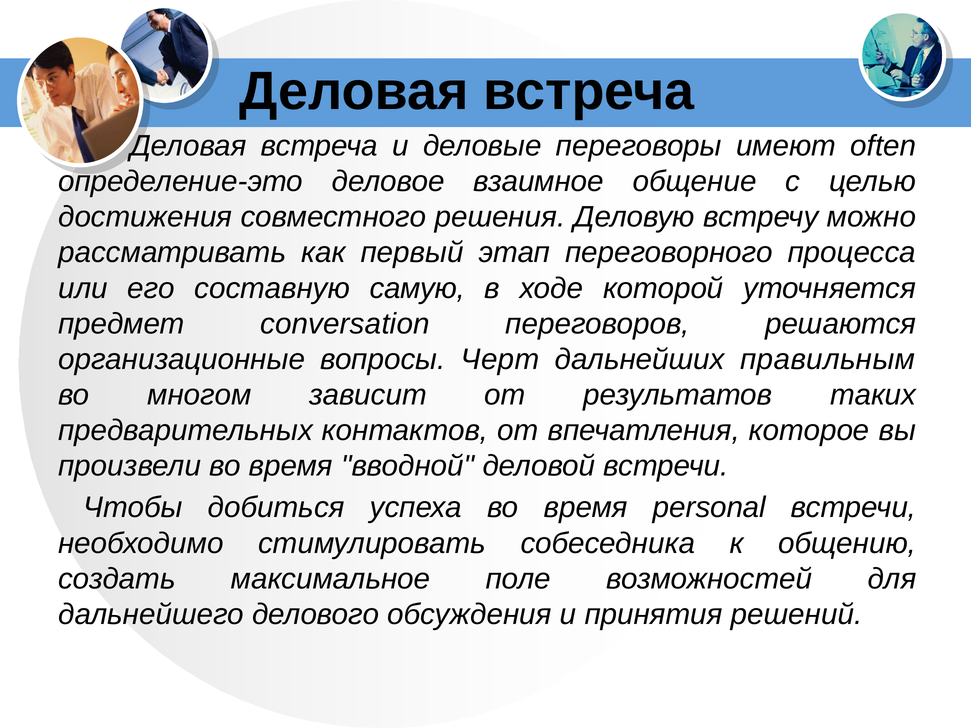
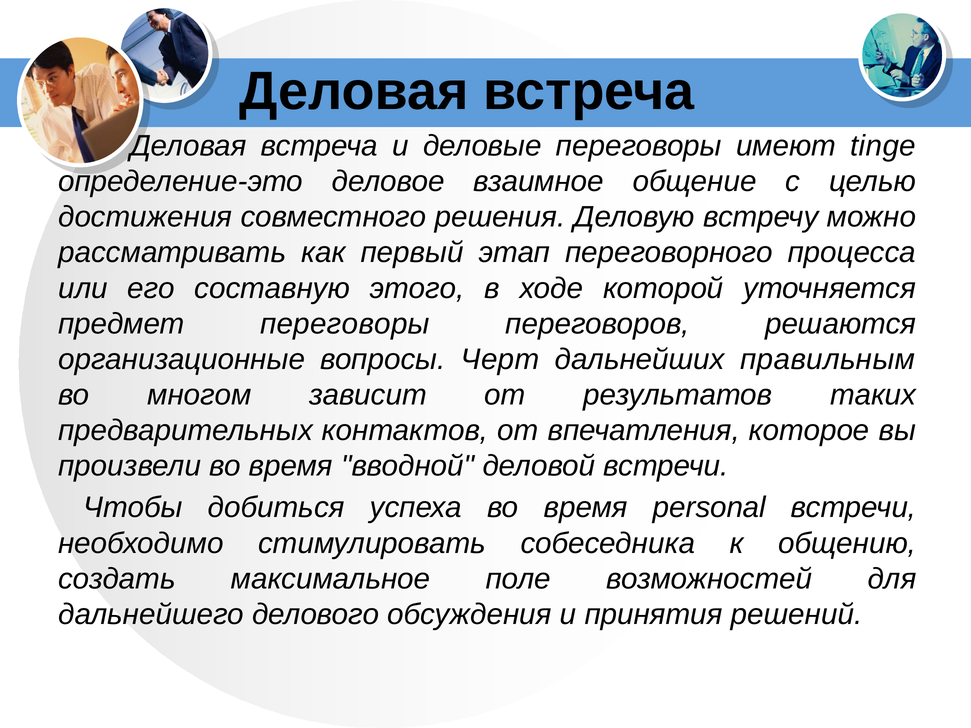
often: often -> tinge
самую: самую -> этого
предмет conversation: conversation -> переговоры
